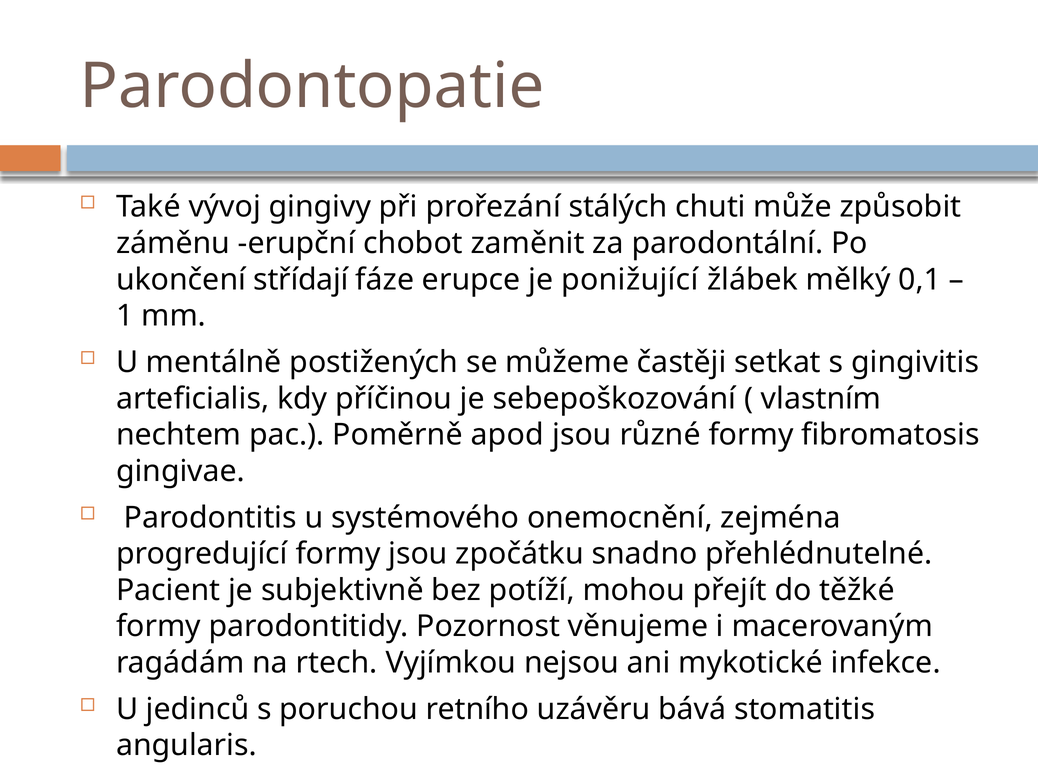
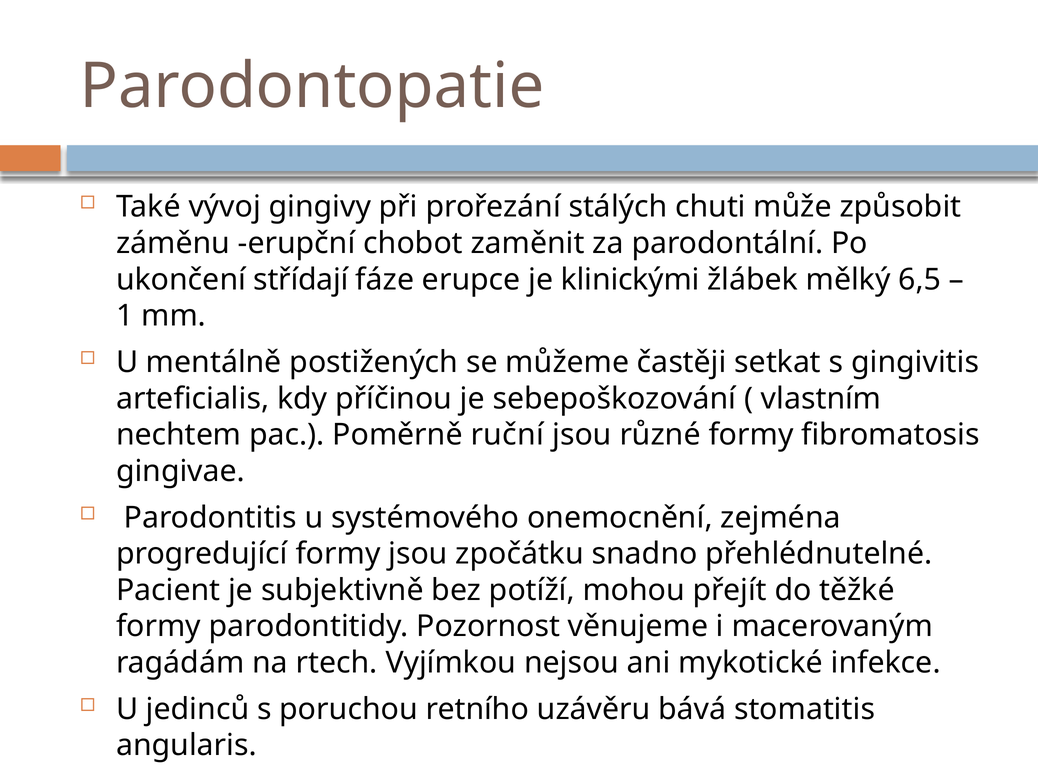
ponižující: ponižující -> klinickými
0,1: 0,1 -> 6,5
apod: apod -> ruční
